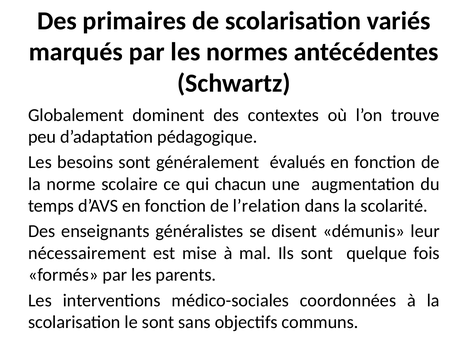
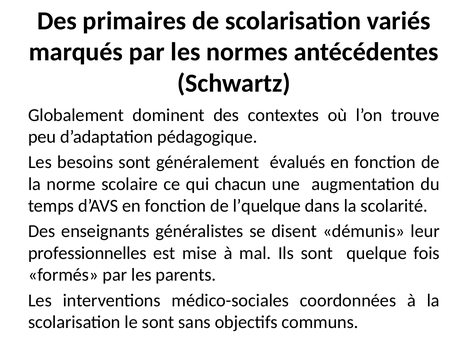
l’relation: l’relation -> l’quelque
nécessairement: nécessairement -> professionnelles
